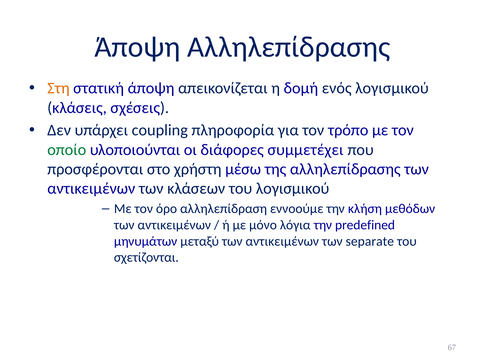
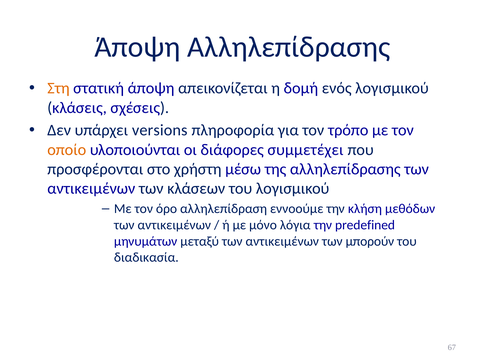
coupling: coupling -> versions
οποίο colour: green -> orange
separate: separate -> μπορούν
σχετίζονται: σχετίζονται -> διαδικασία
